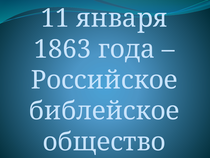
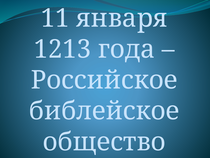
1863: 1863 -> 1213
